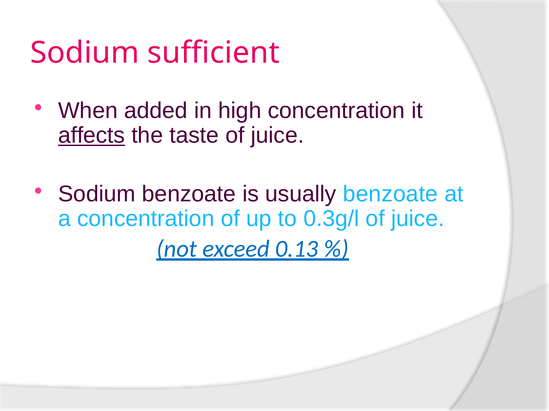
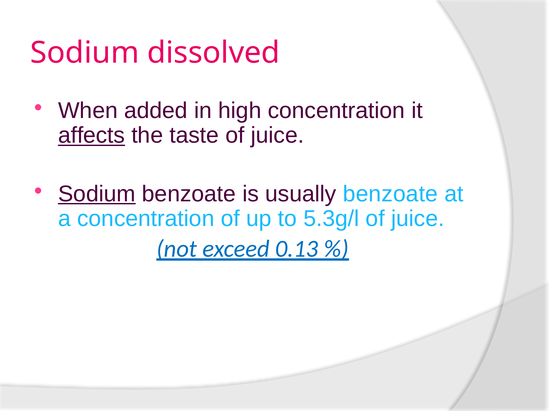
sufficient: sufficient -> dissolved
Sodium at (97, 194) underline: none -> present
0.3g/l: 0.3g/l -> 5.3g/l
